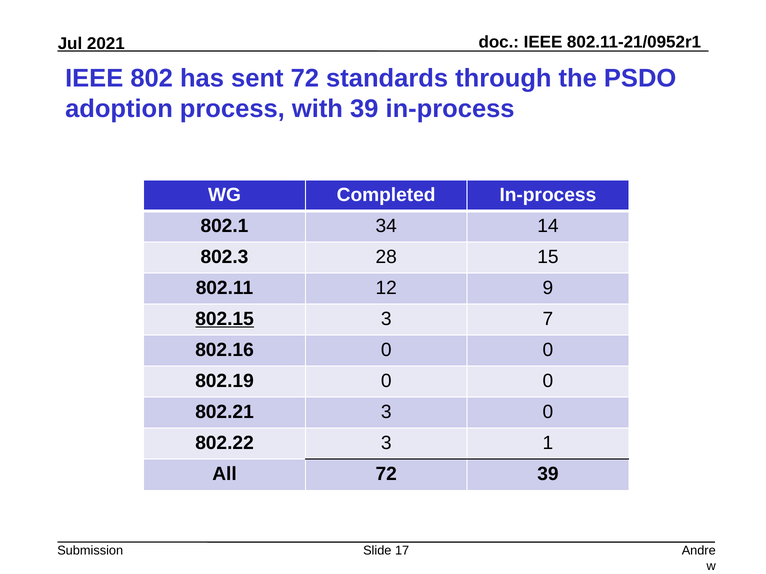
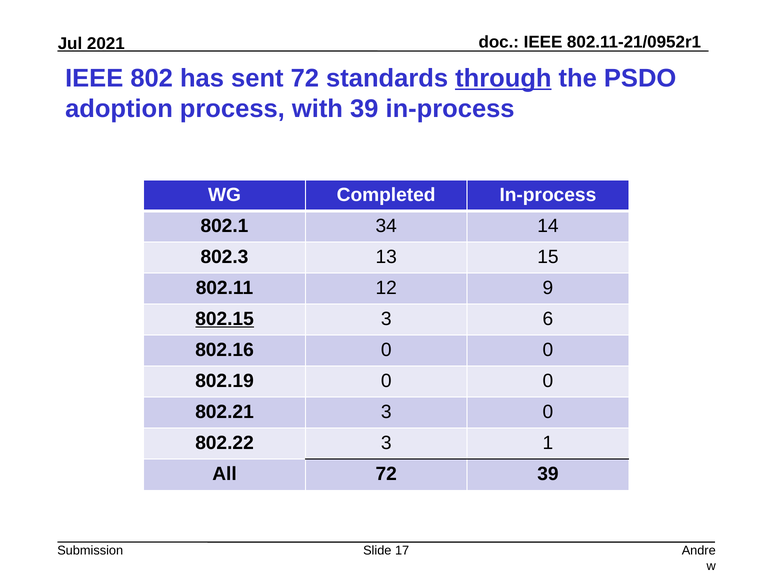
through underline: none -> present
28: 28 -> 13
7: 7 -> 6
